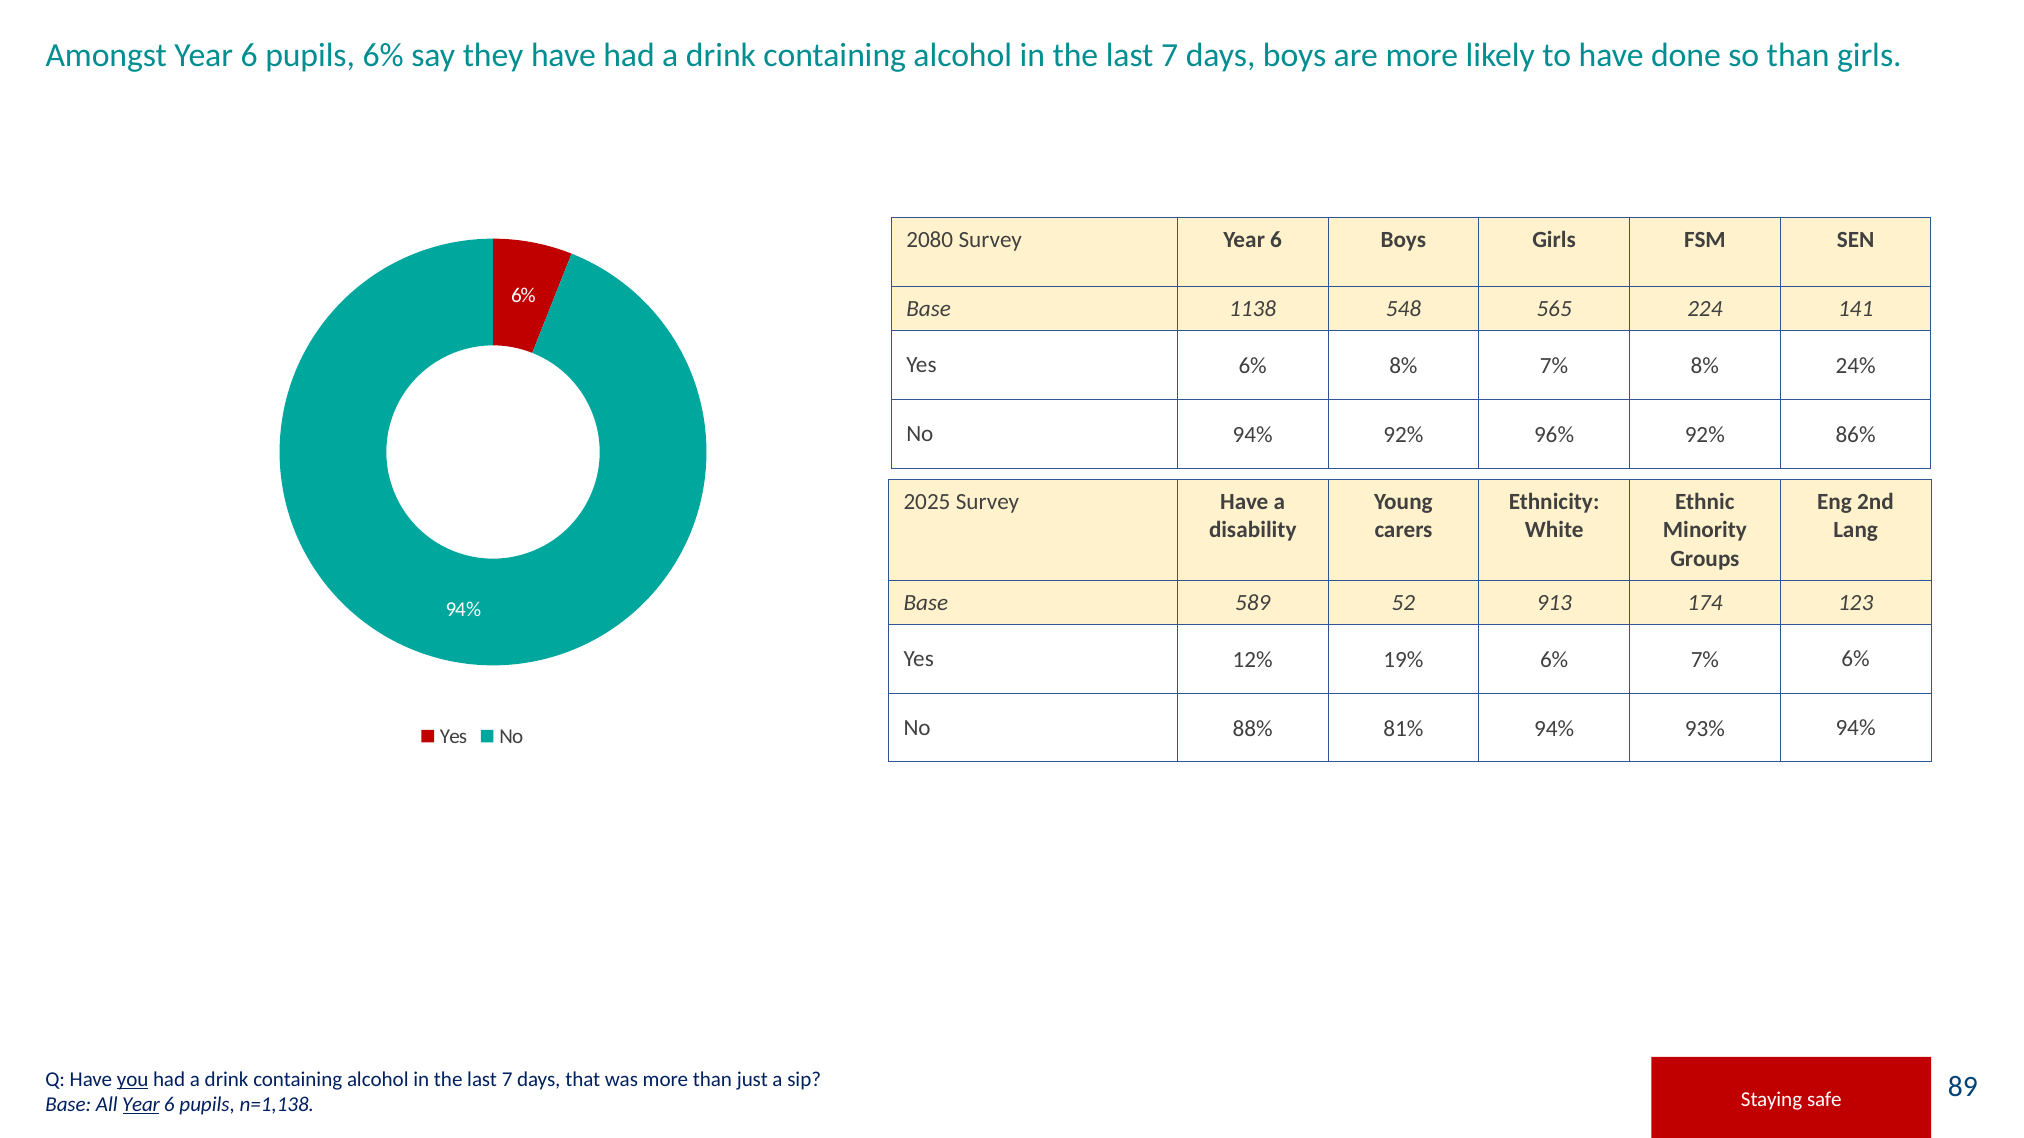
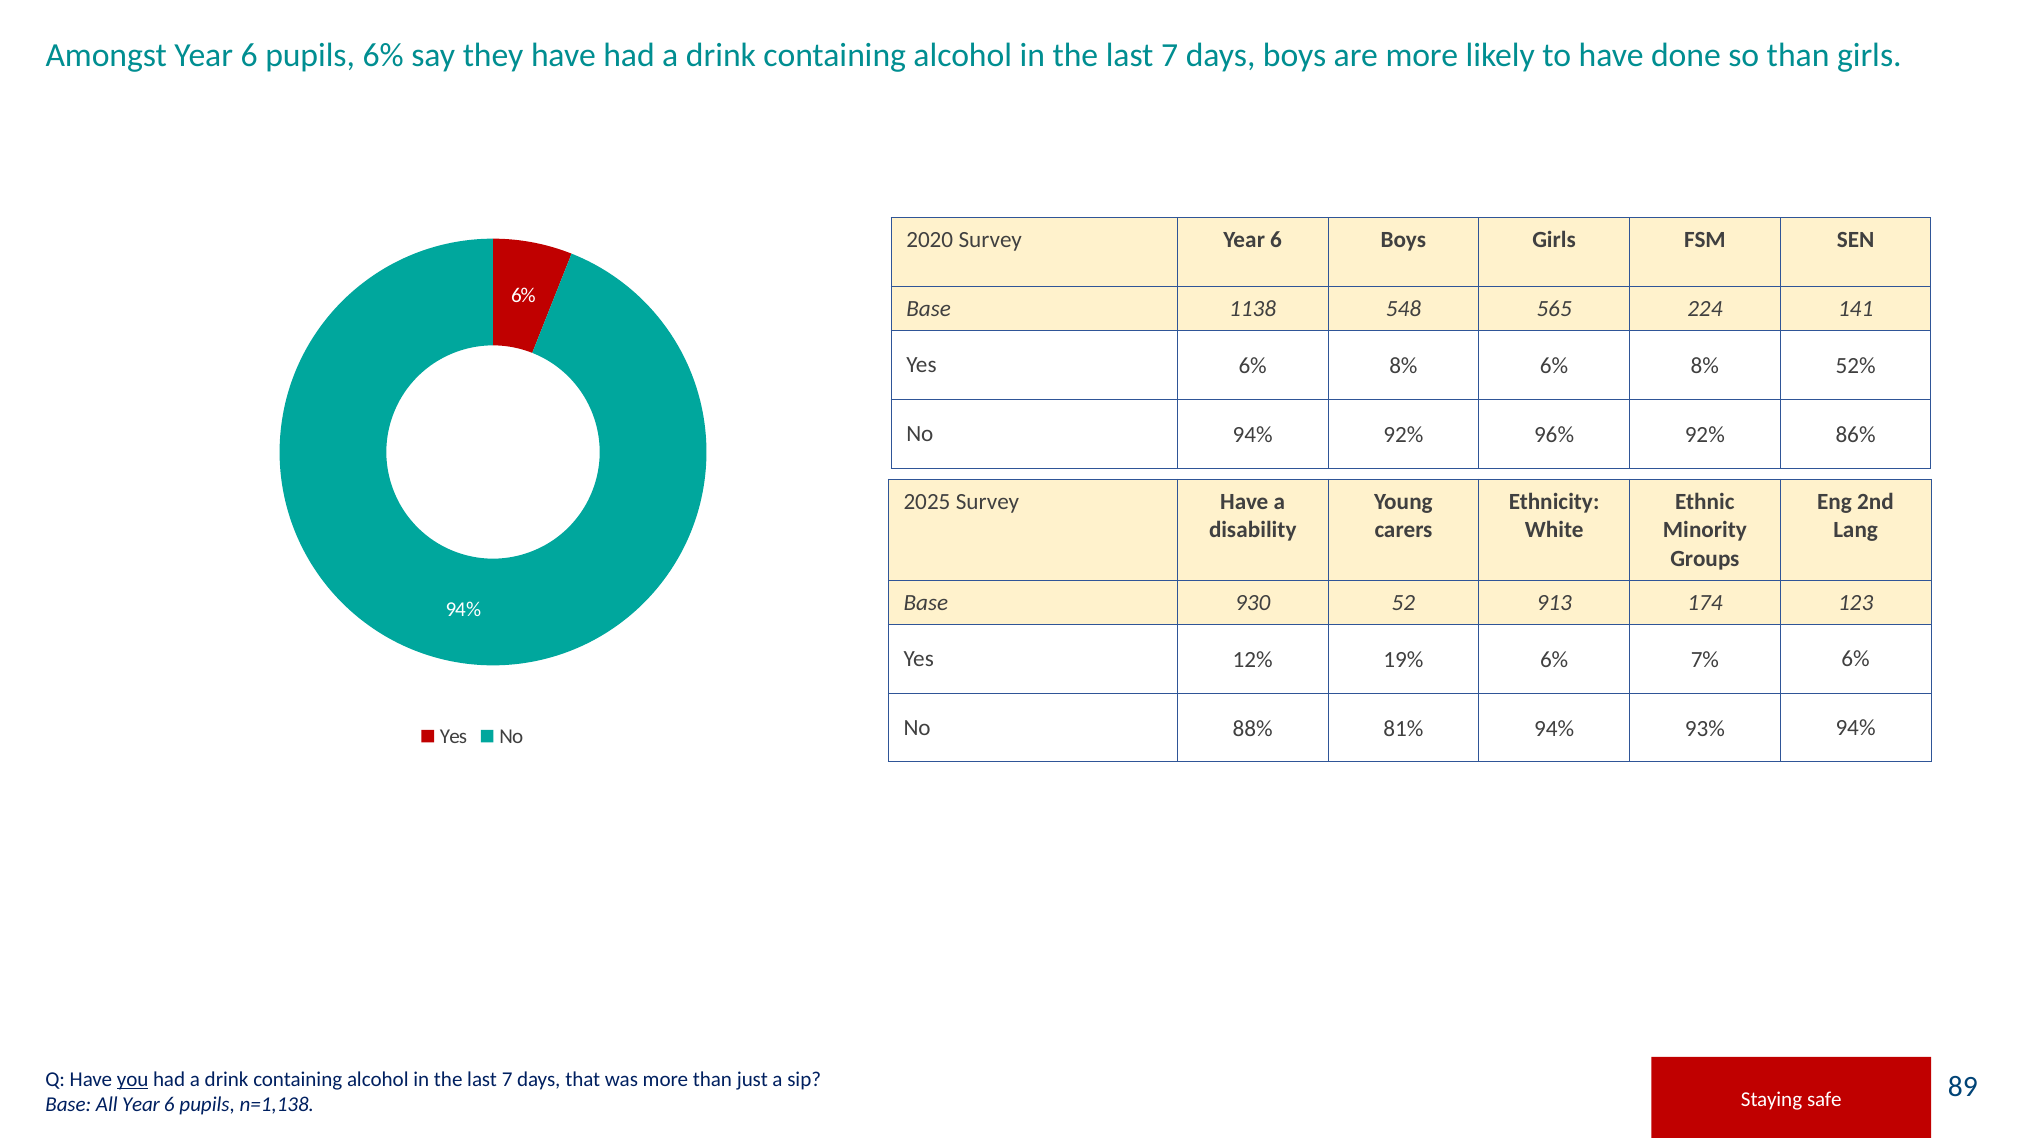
2080: 2080 -> 2020
8% 7%: 7% -> 6%
24%: 24% -> 52%
589: 589 -> 930
Year at (141, 1105) underline: present -> none
